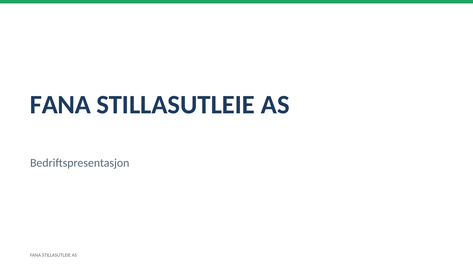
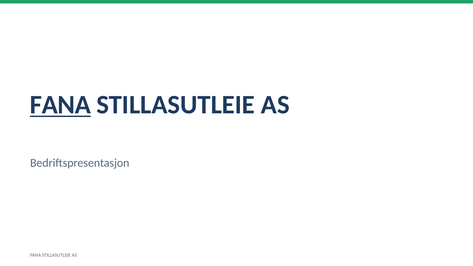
FANA at (60, 105) underline: none -> present
